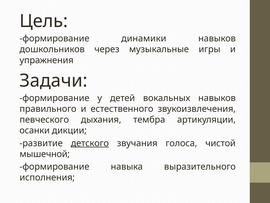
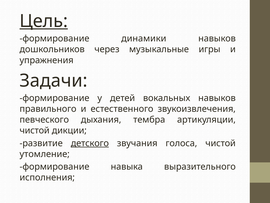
Цель underline: none -> present
осанки at (35, 130): осанки -> чистой
мышечной: мышечной -> утомление
